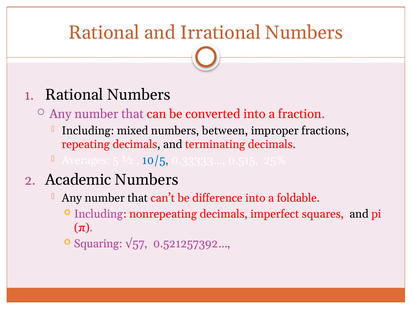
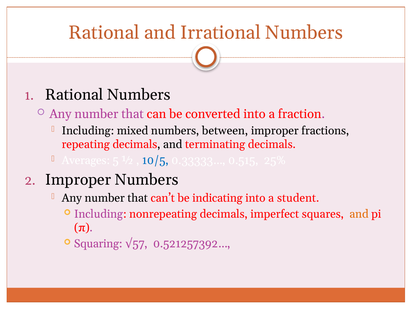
Academic at (78, 180): Academic -> Improper
difference: difference -> indicating
foldable: foldable -> student
and at (359, 214) colour: black -> orange
